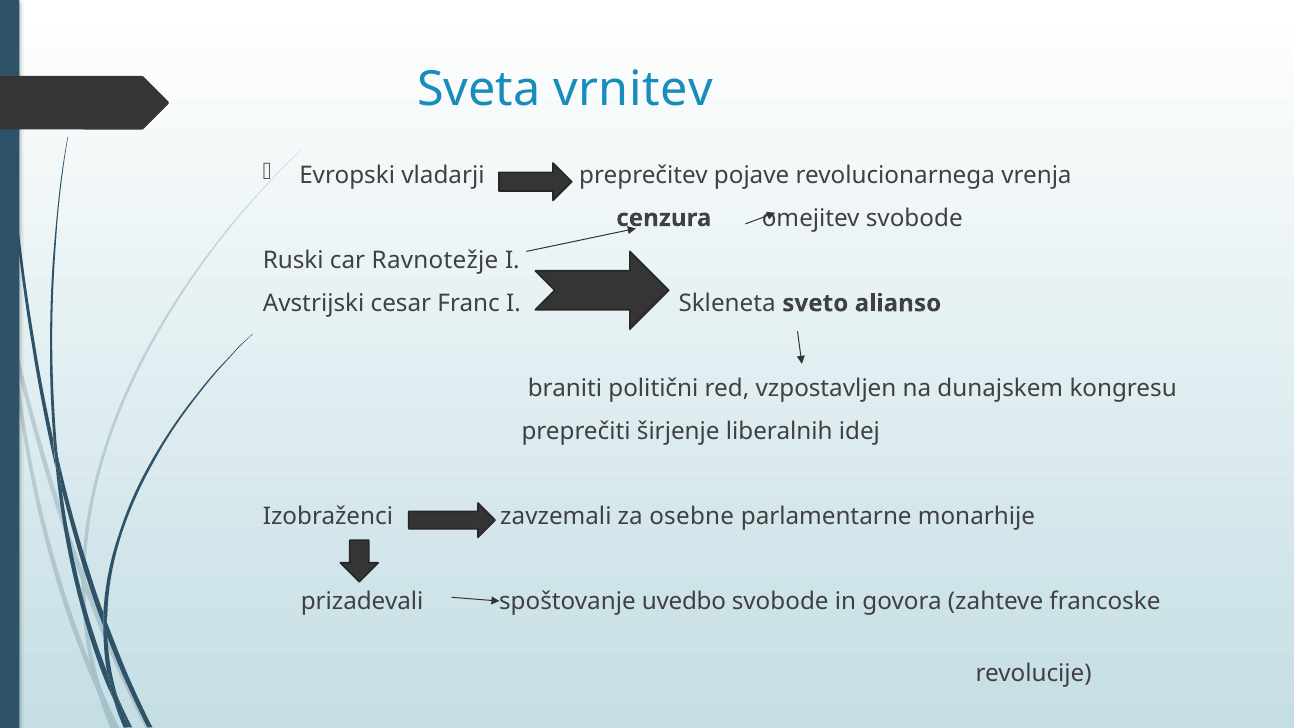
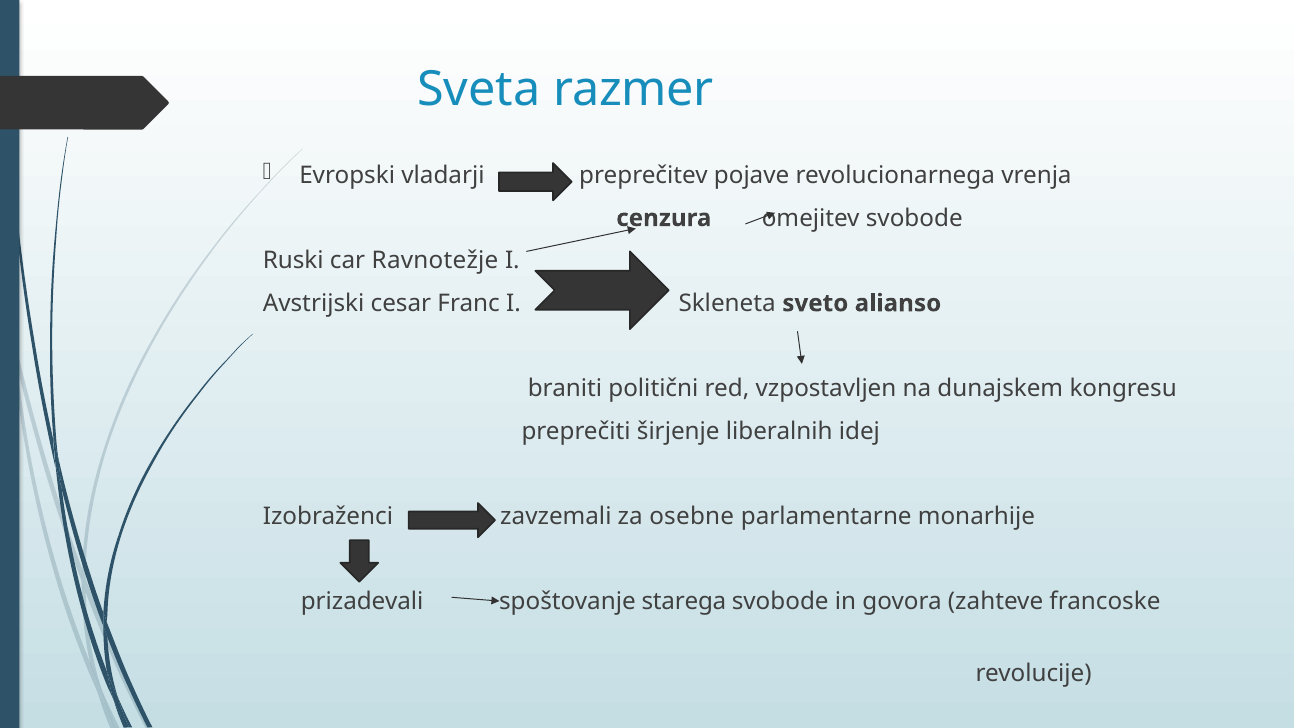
vrnitev: vrnitev -> razmer
uvedbo: uvedbo -> starega
